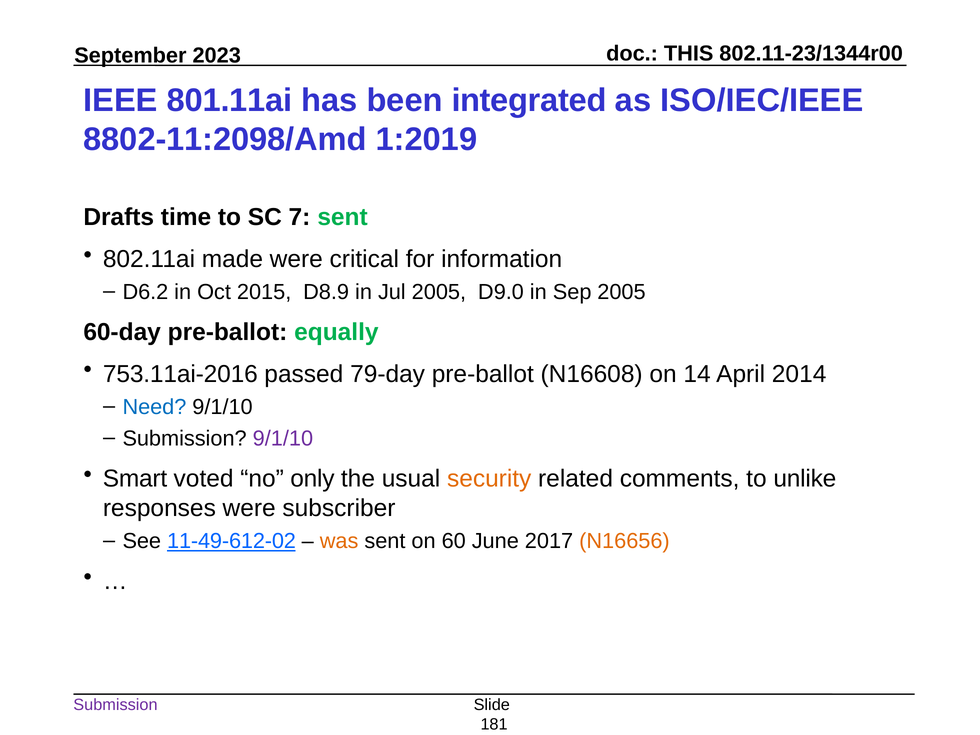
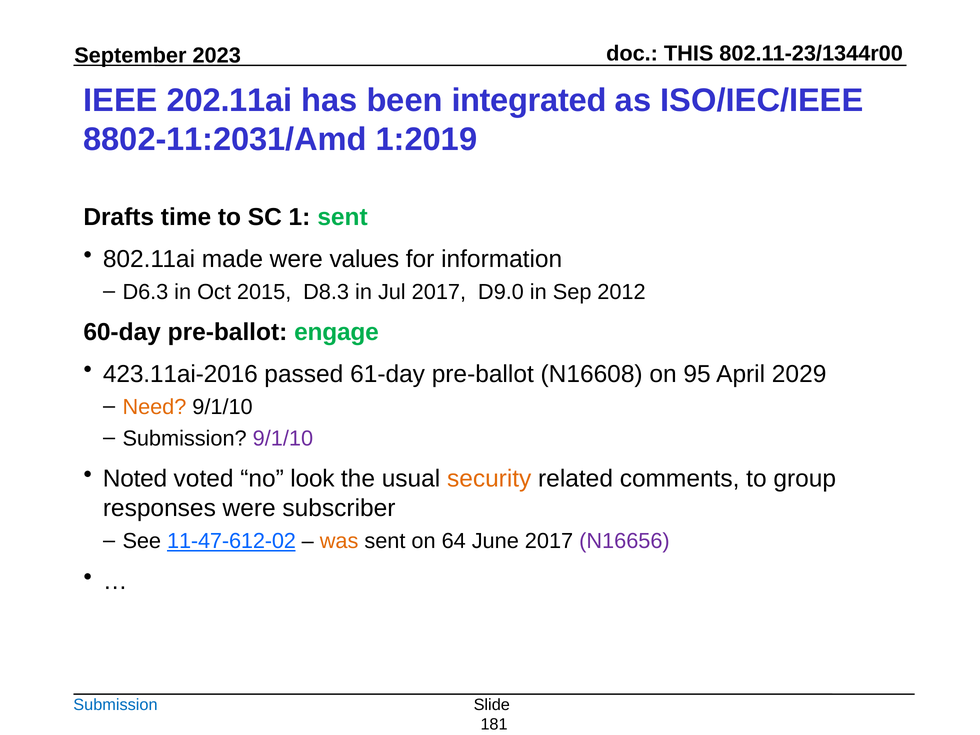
801.11ai: 801.11ai -> 202.11ai
8802-11:2098/Amd: 8802-11:2098/Amd -> 8802-11:2031/Amd
7: 7 -> 1
critical: critical -> values
D6.2: D6.2 -> D6.3
D8.9: D8.9 -> D8.3
Jul 2005: 2005 -> 2017
Sep 2005: 2005 -> 2012
equally: equally -> engage
753.11ai-2016: 753.11ai-2016 -> 423.11ai-2016
79-day: 79-day -> 61-day
14: 14 -> 95
2014: 2014 -> 2029
Need colour: blue -> orange
Smart: Smart -> Noted
only: only -> look
unlike: unlike -> group
11-49-612-02: 11-49-612-02 -> 11-47-612-02
60: 60 -> 64
N16656 colour: orange -> purple
Submission at (115, 705) colour: purple -> blue
